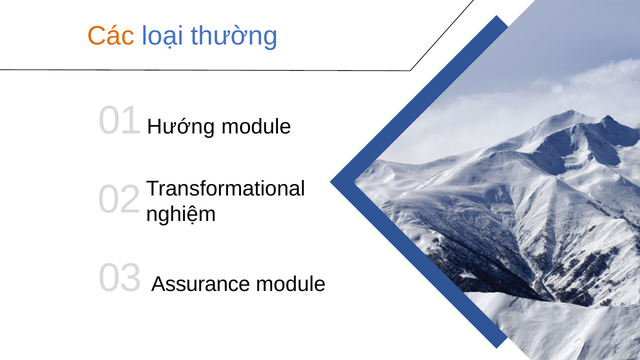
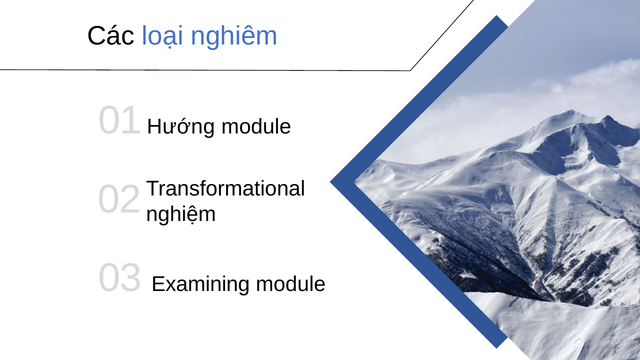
Các colour: orange -> black
thường: thường -> nghiêm
Assurance: Assurance -> Examining
